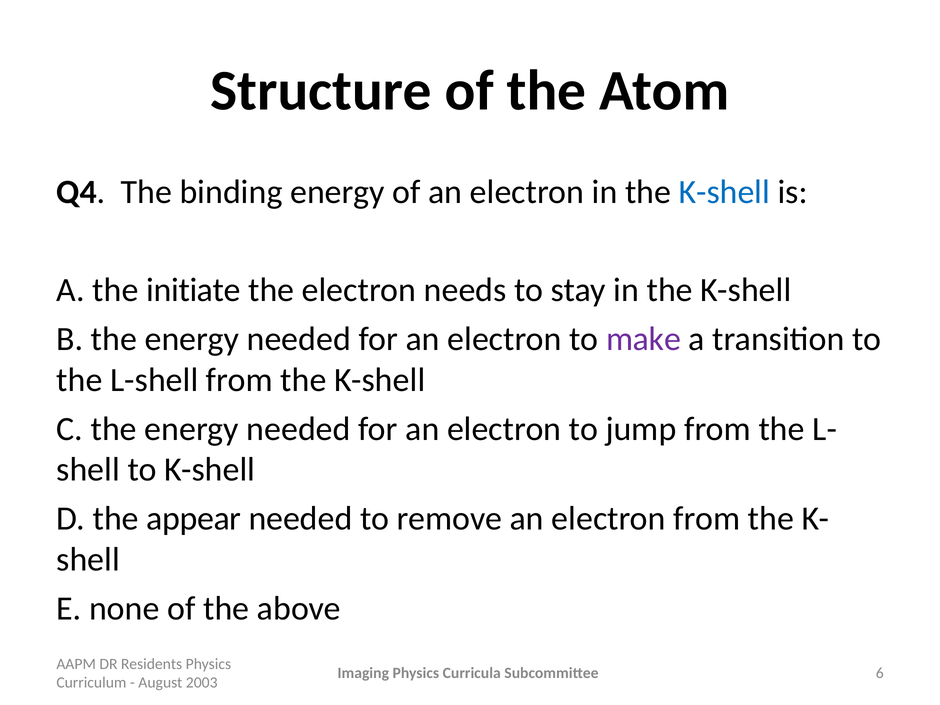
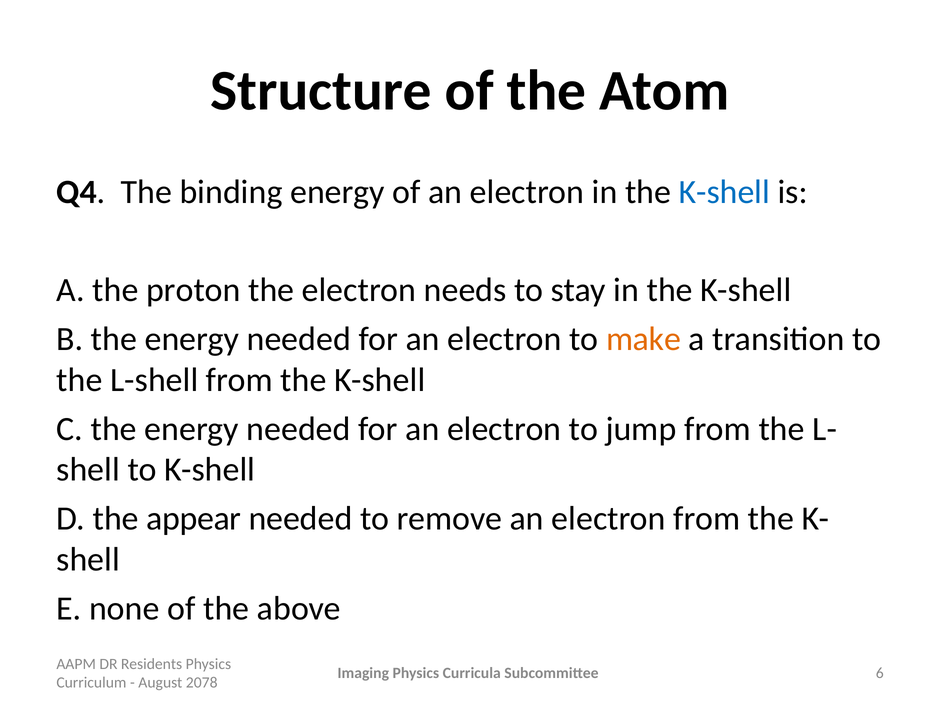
initiate: initiate -> proton
make colour: purple -> orange
2003: 2003 -> 2078
